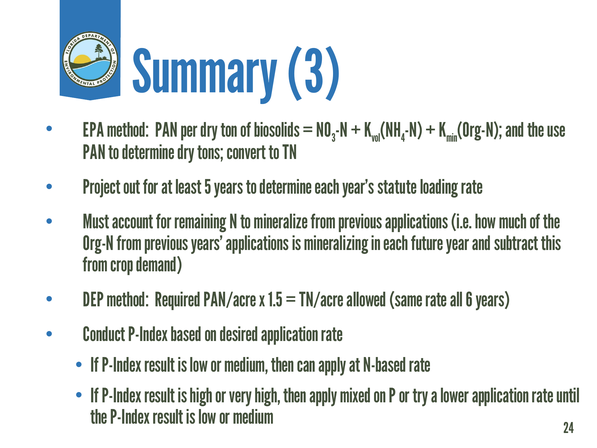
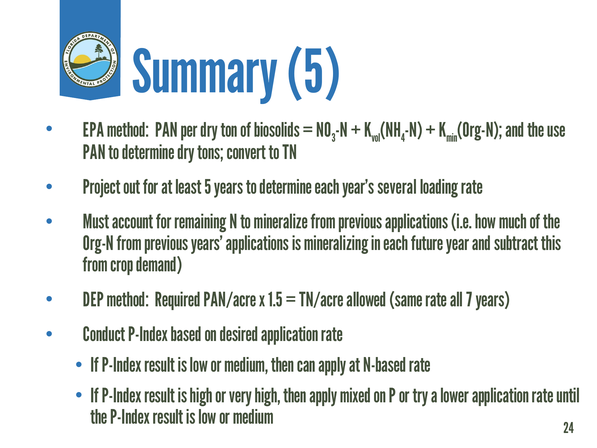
Summary 3: 3 -> 5
statute: statute -> several
6: 6 -> 7
